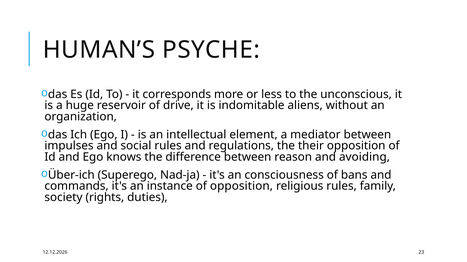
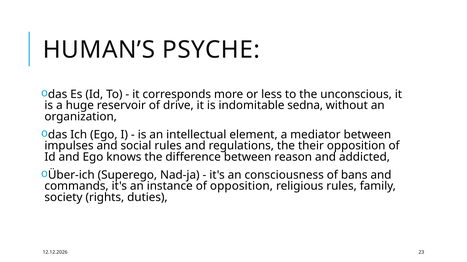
aliens: aliens -> sedna
avoiding: avoiding -> addicted
